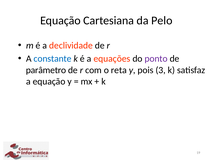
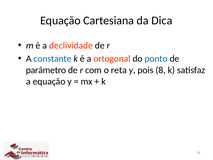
Pelo: Pelo -> Dica
equações: equações -> ortogonal
ponto colour: purple -> blue
3: 3 -> 8
